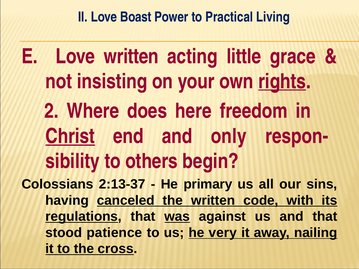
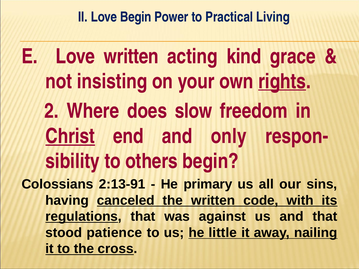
Love Boast: Boast -> Begin
little: little -> kind
here: here -> slow
2:13-37: 2:13-37 -> 2:13-91
was underline: present -> none
very: very -> little
